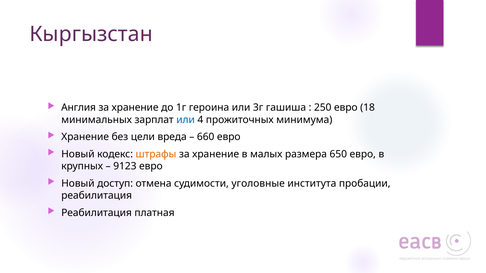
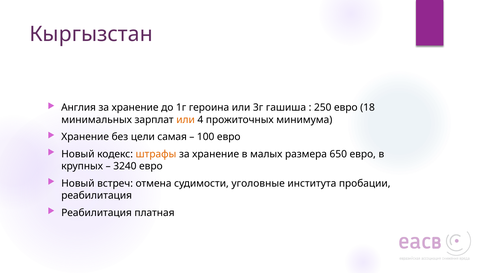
или at (186, 120) colour: blue -> orange
вреда: вреда -> самая
660: 660 -> 100
9123: 9123 -> 3240
доступ: доступ -> встреч
